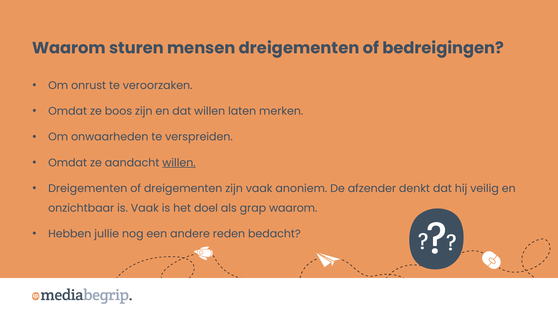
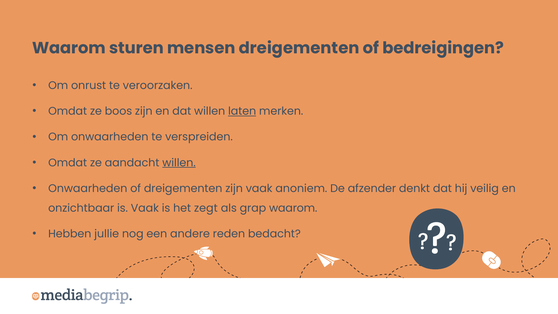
laten underline: none -> present
Dreigementen at (88, 188): Dreigementen -> Onwaarheden
doel: doel -> zegt
